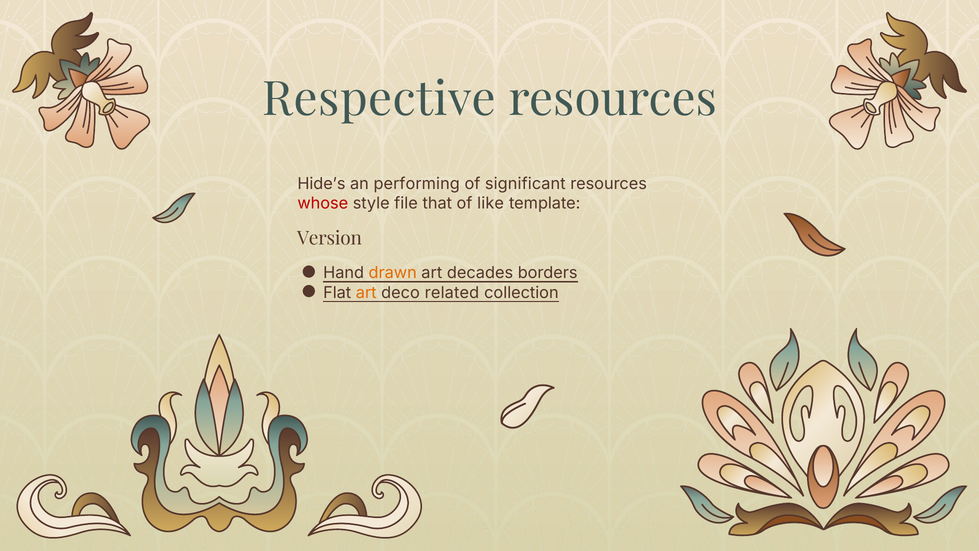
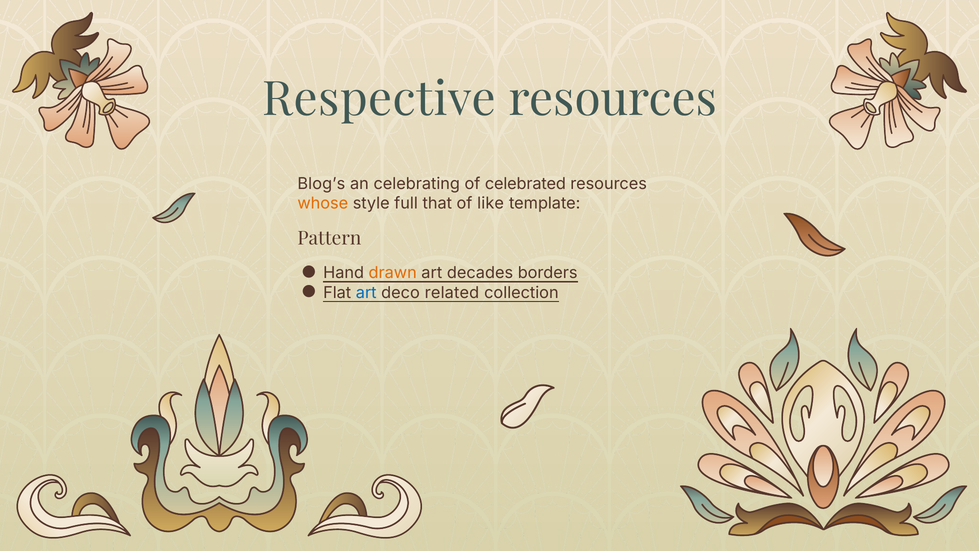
Hide’s: Hide’s -> Blog’s
performing: performing -> celebrating
significant: significant -> celebrated
whose colour: red -> orange
file: file -> full
Version: Version -> Pattern
art at (366, 292) colour: orange -> blue
